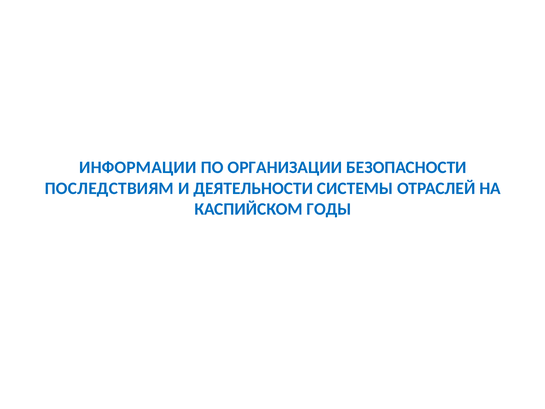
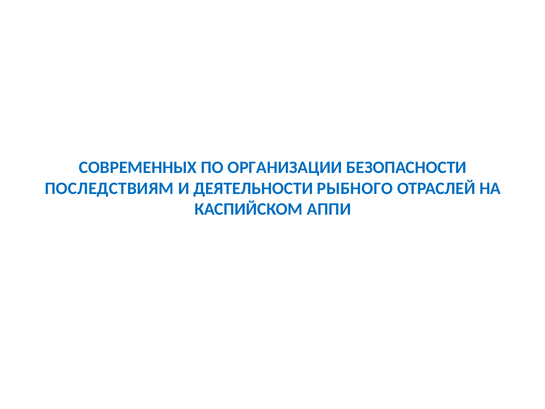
ИНФОРМАЦИИ: ИНФОРМАЦИИ -> СОВРЕМЕННЫХ
СИСТЕМЫ: СИСТЕМЫ -> РЫБНОГО
ГОДЫ: ГОДЫ -> АППИ
